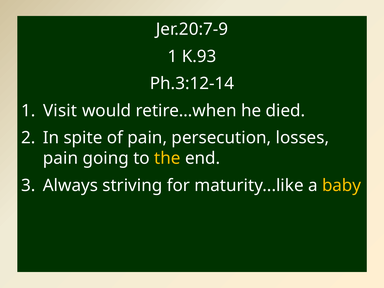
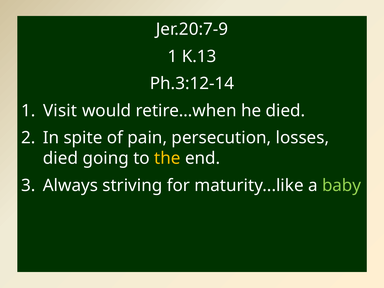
K.93: K.93 -> K.13
pain at (60, 158): pain -> died
baby colour: yellow -> light green
